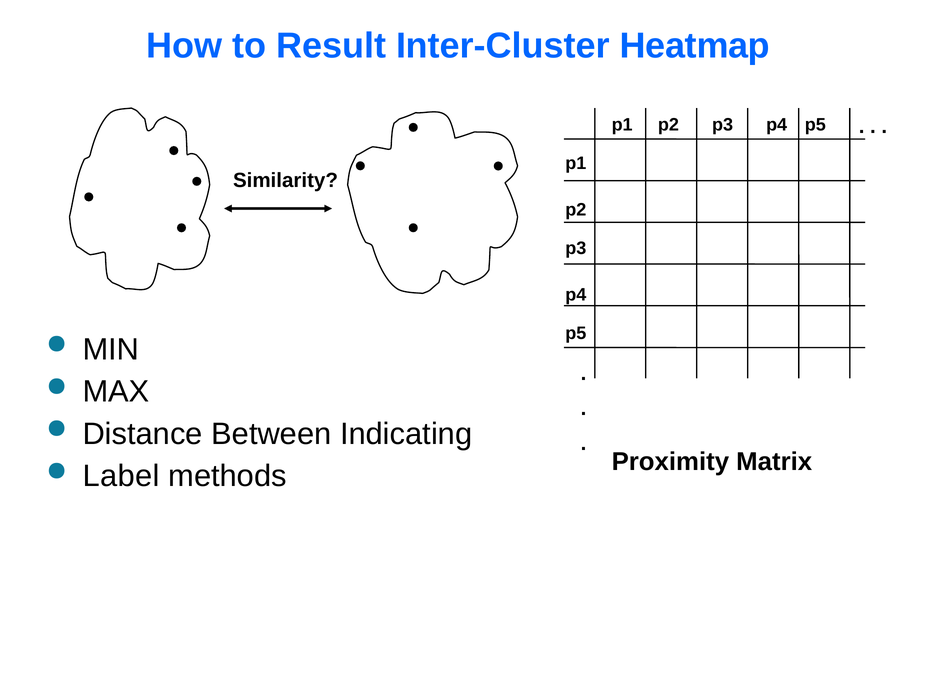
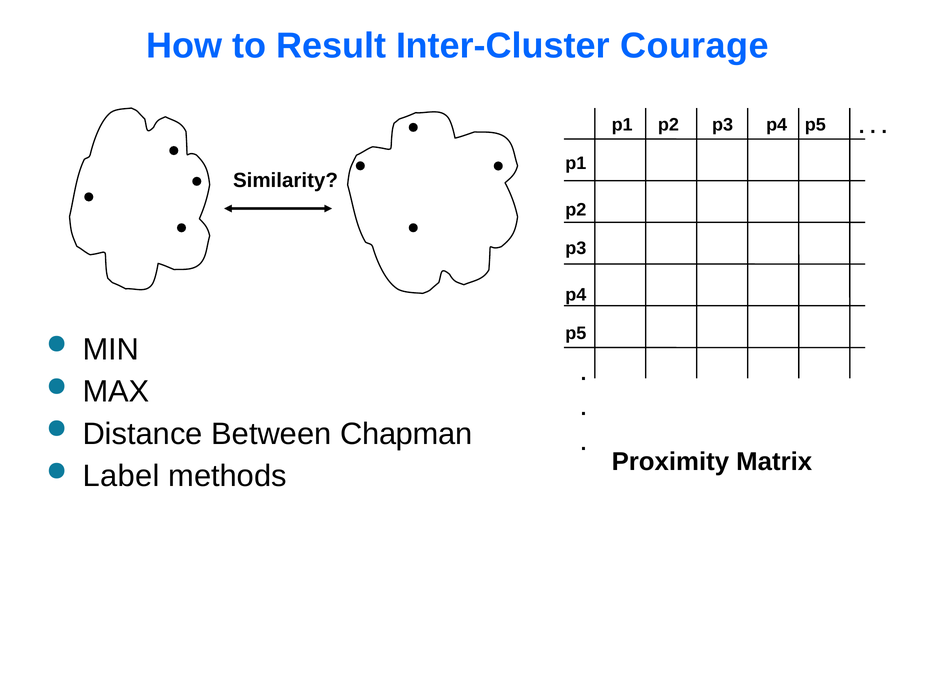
Heatmap: Heatmap -> Courage
Indicating: Indicating -> Chapman
